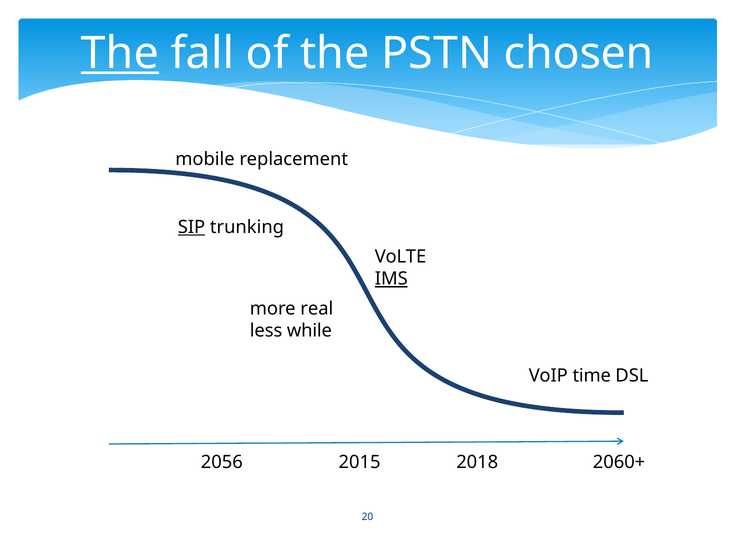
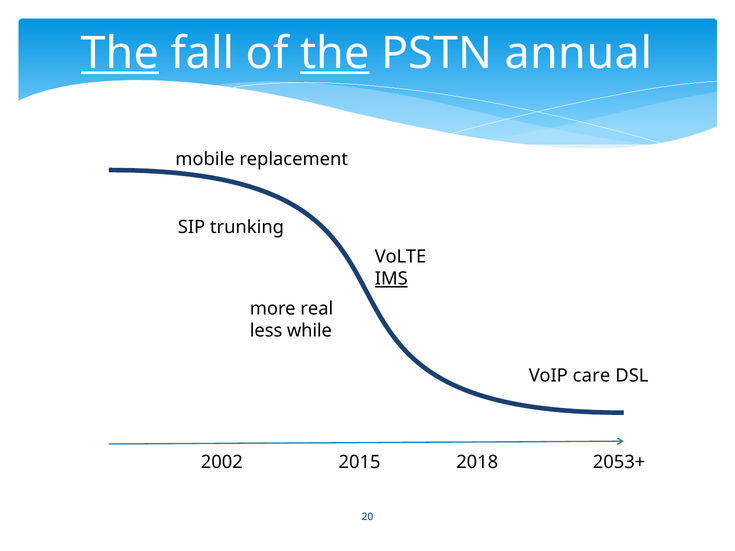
the at (335, 54) underline: none -> present
chosen: chosen -> annual
SIP underline: present -> none
time: time -> care
2056: 2056 -> 2002
2060+: 2060+ -> 2053+
